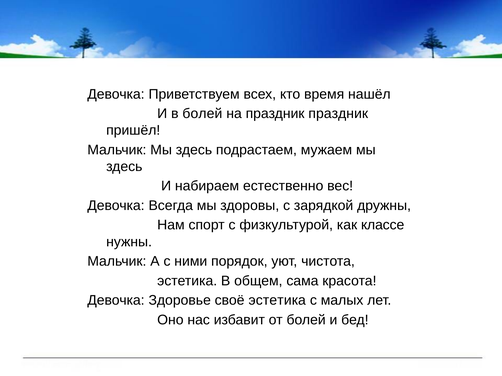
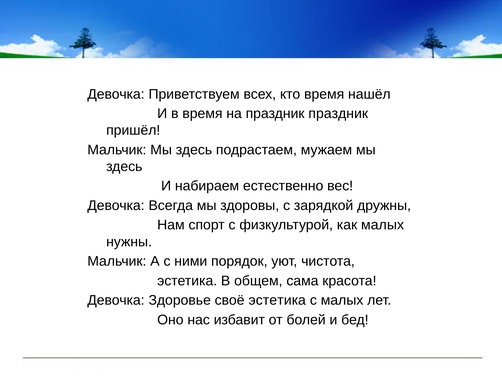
в болей: болей -> время
как классе: классе -> малых
